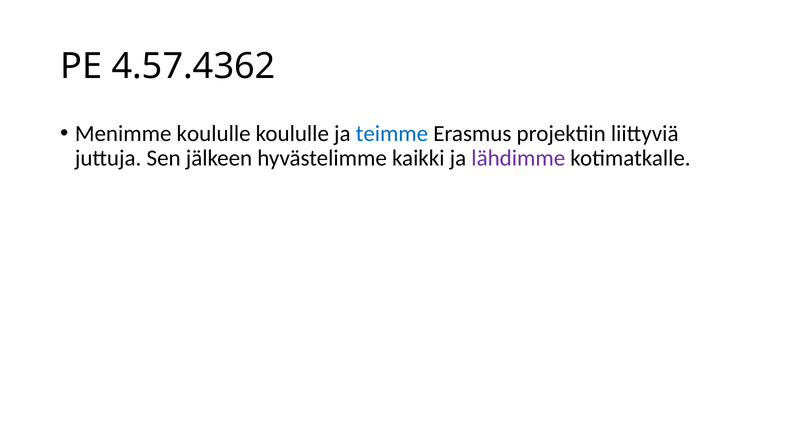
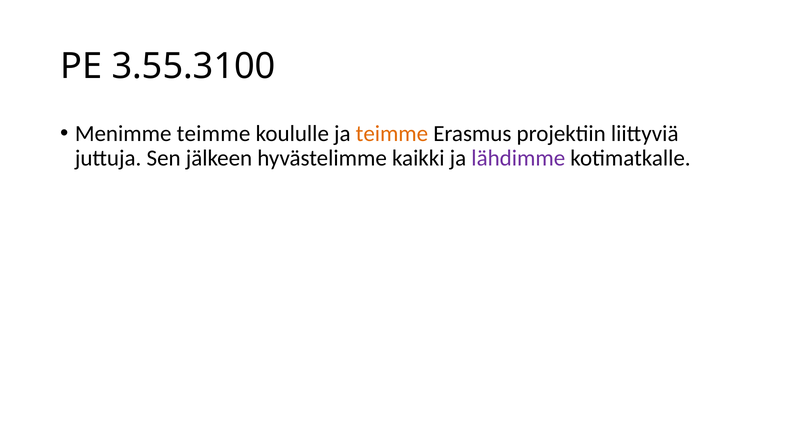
4.57.4362: 4.57.4362 -> 3.55.3100
Menimme koululle: koululle -> teimme
teimme at (392, 133) colour: blue -> orange
